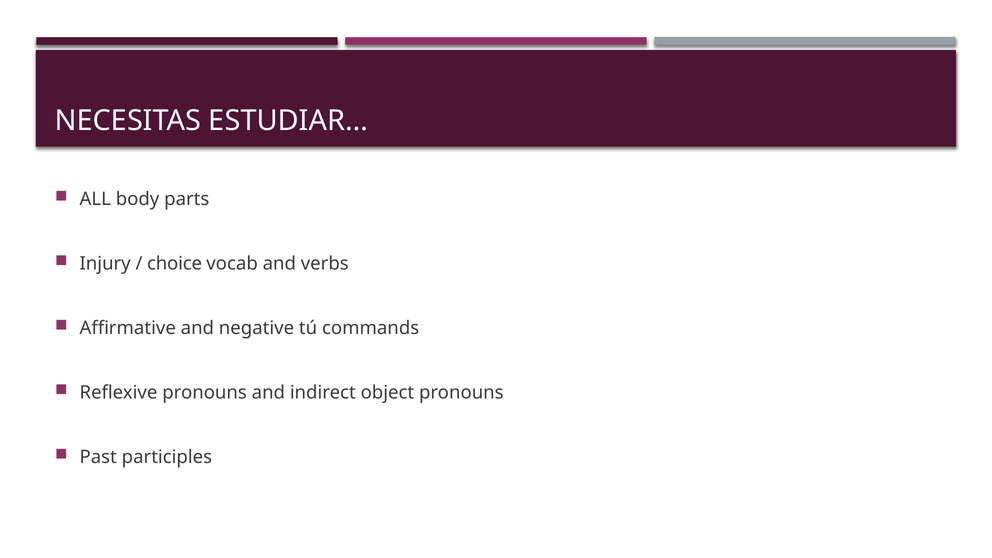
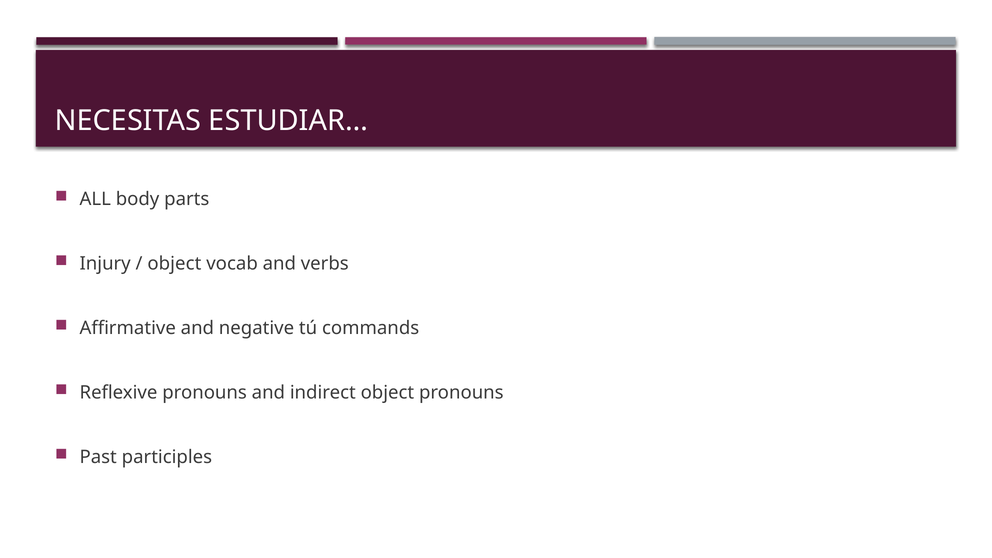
choice at (175, 264): choice -> object
